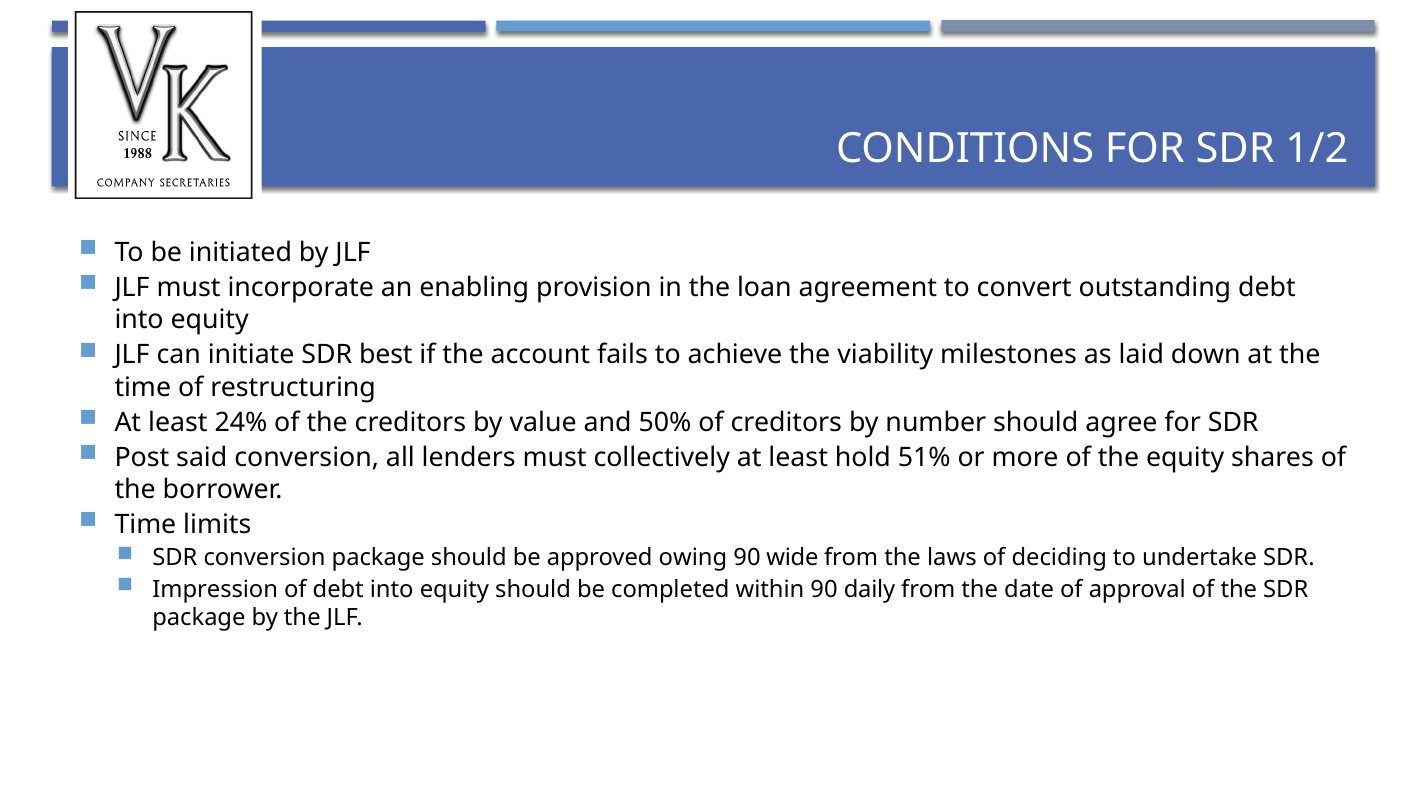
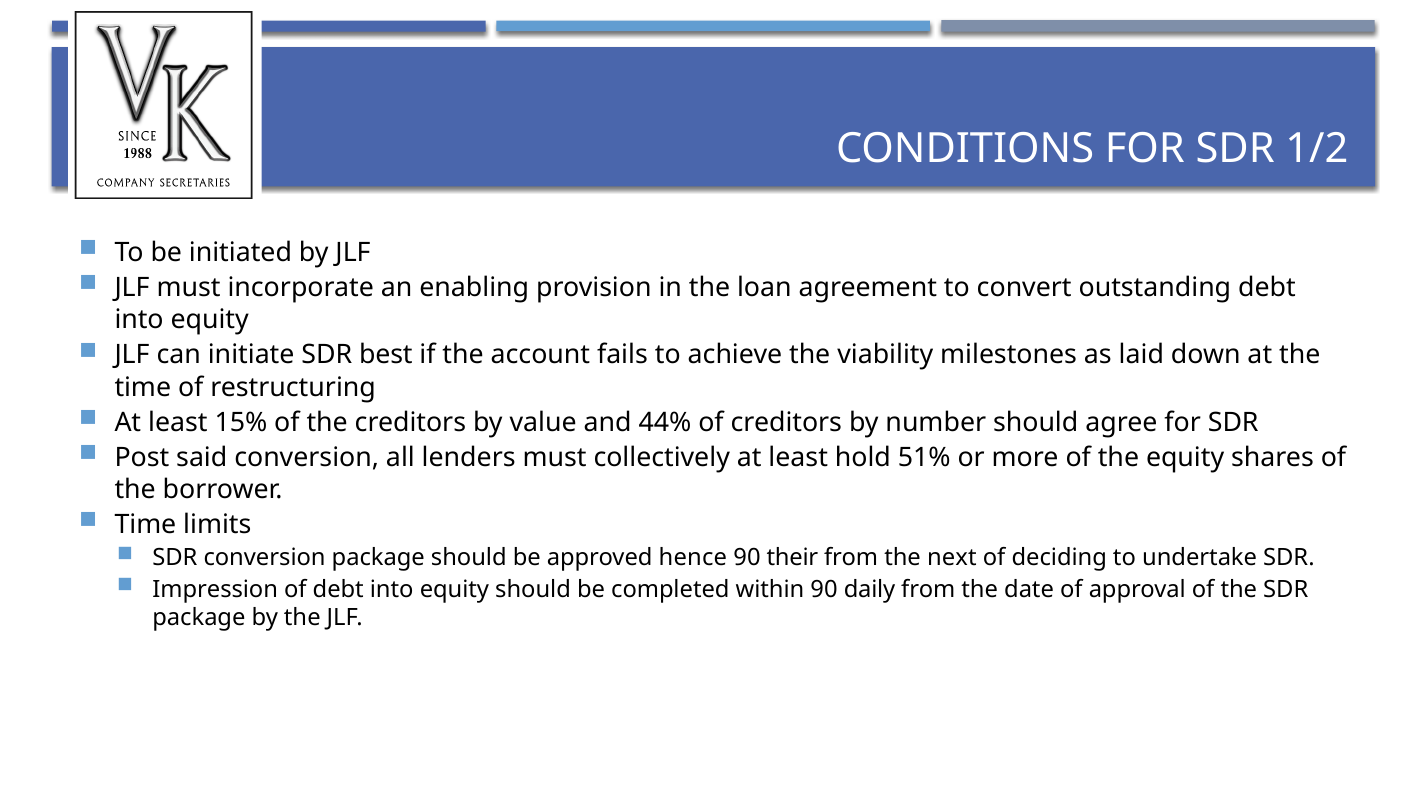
24%: 24% -> 15%
50%: 50% -> 44%
owing: owing -> hence
wide: wide -> their
laws: laws -> next
